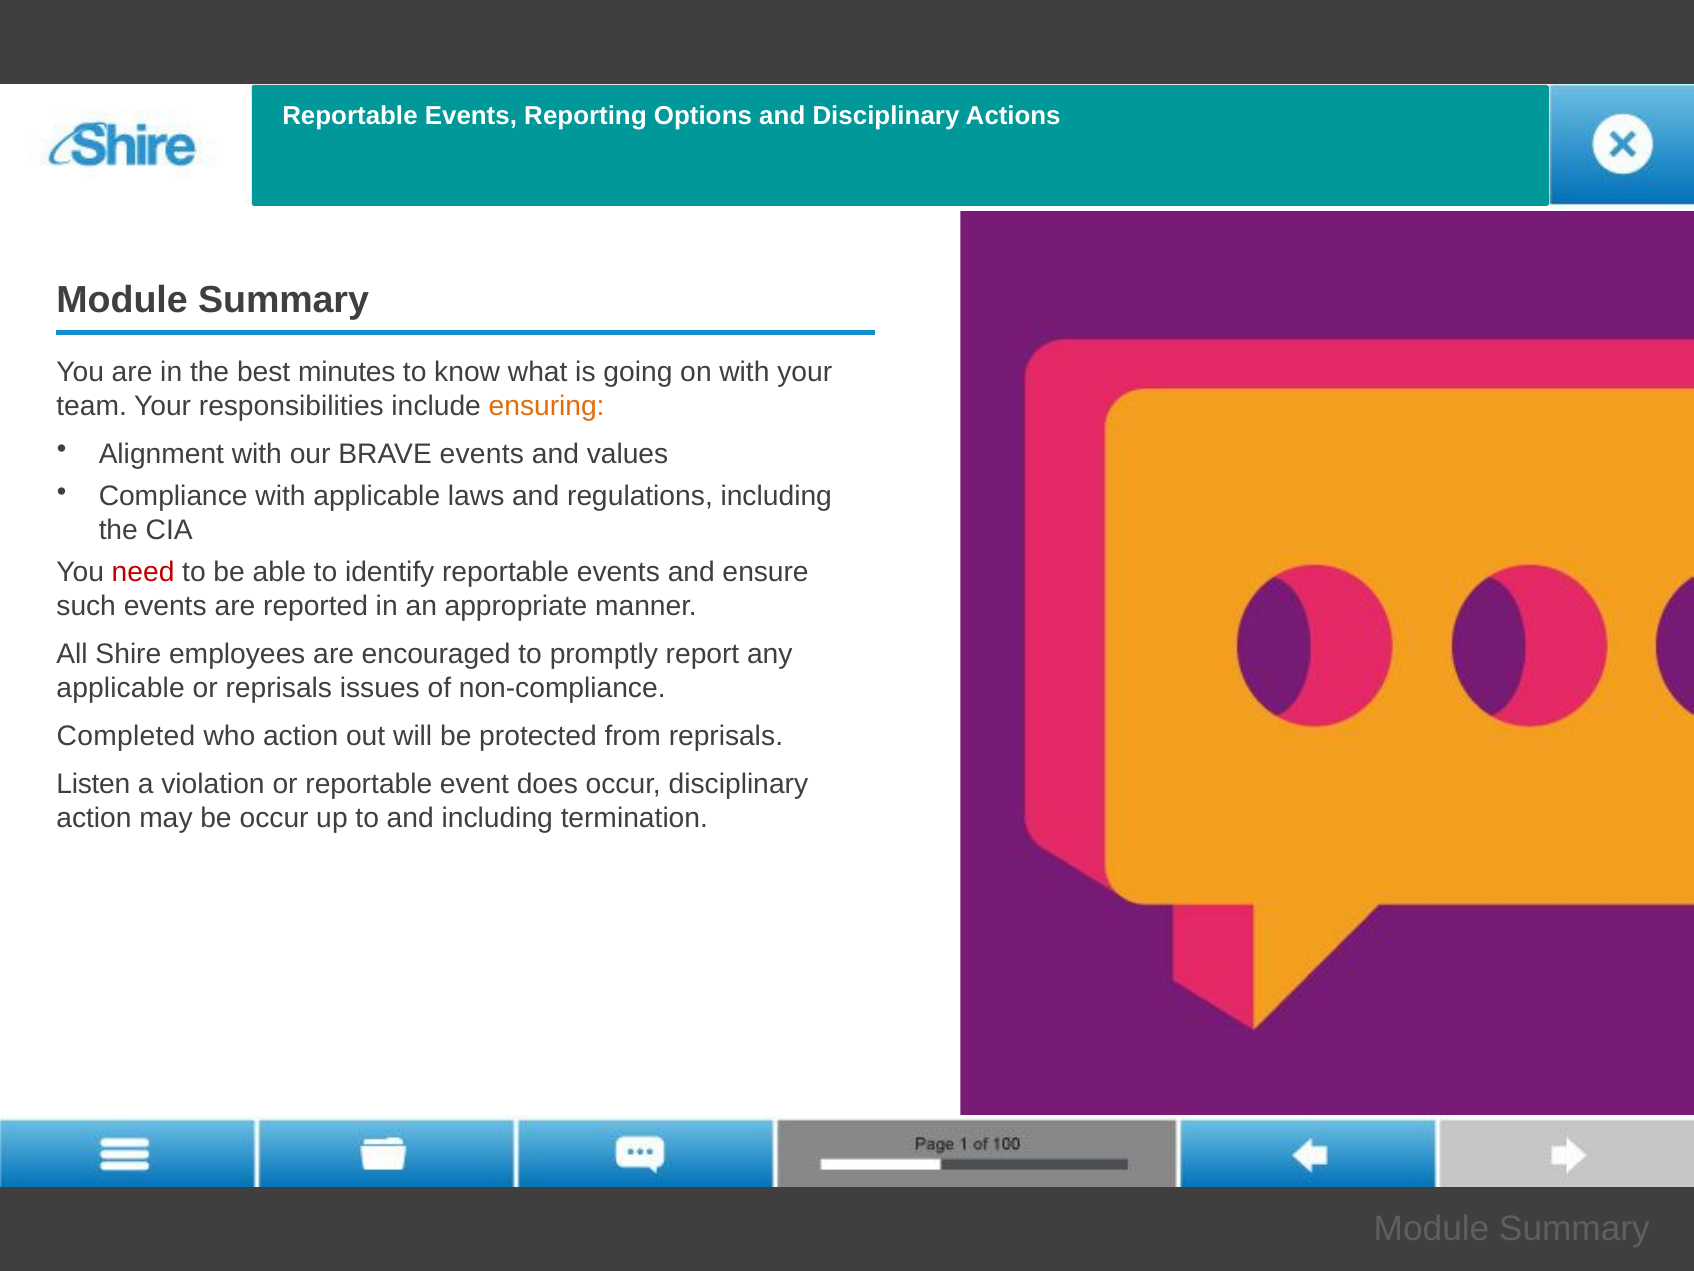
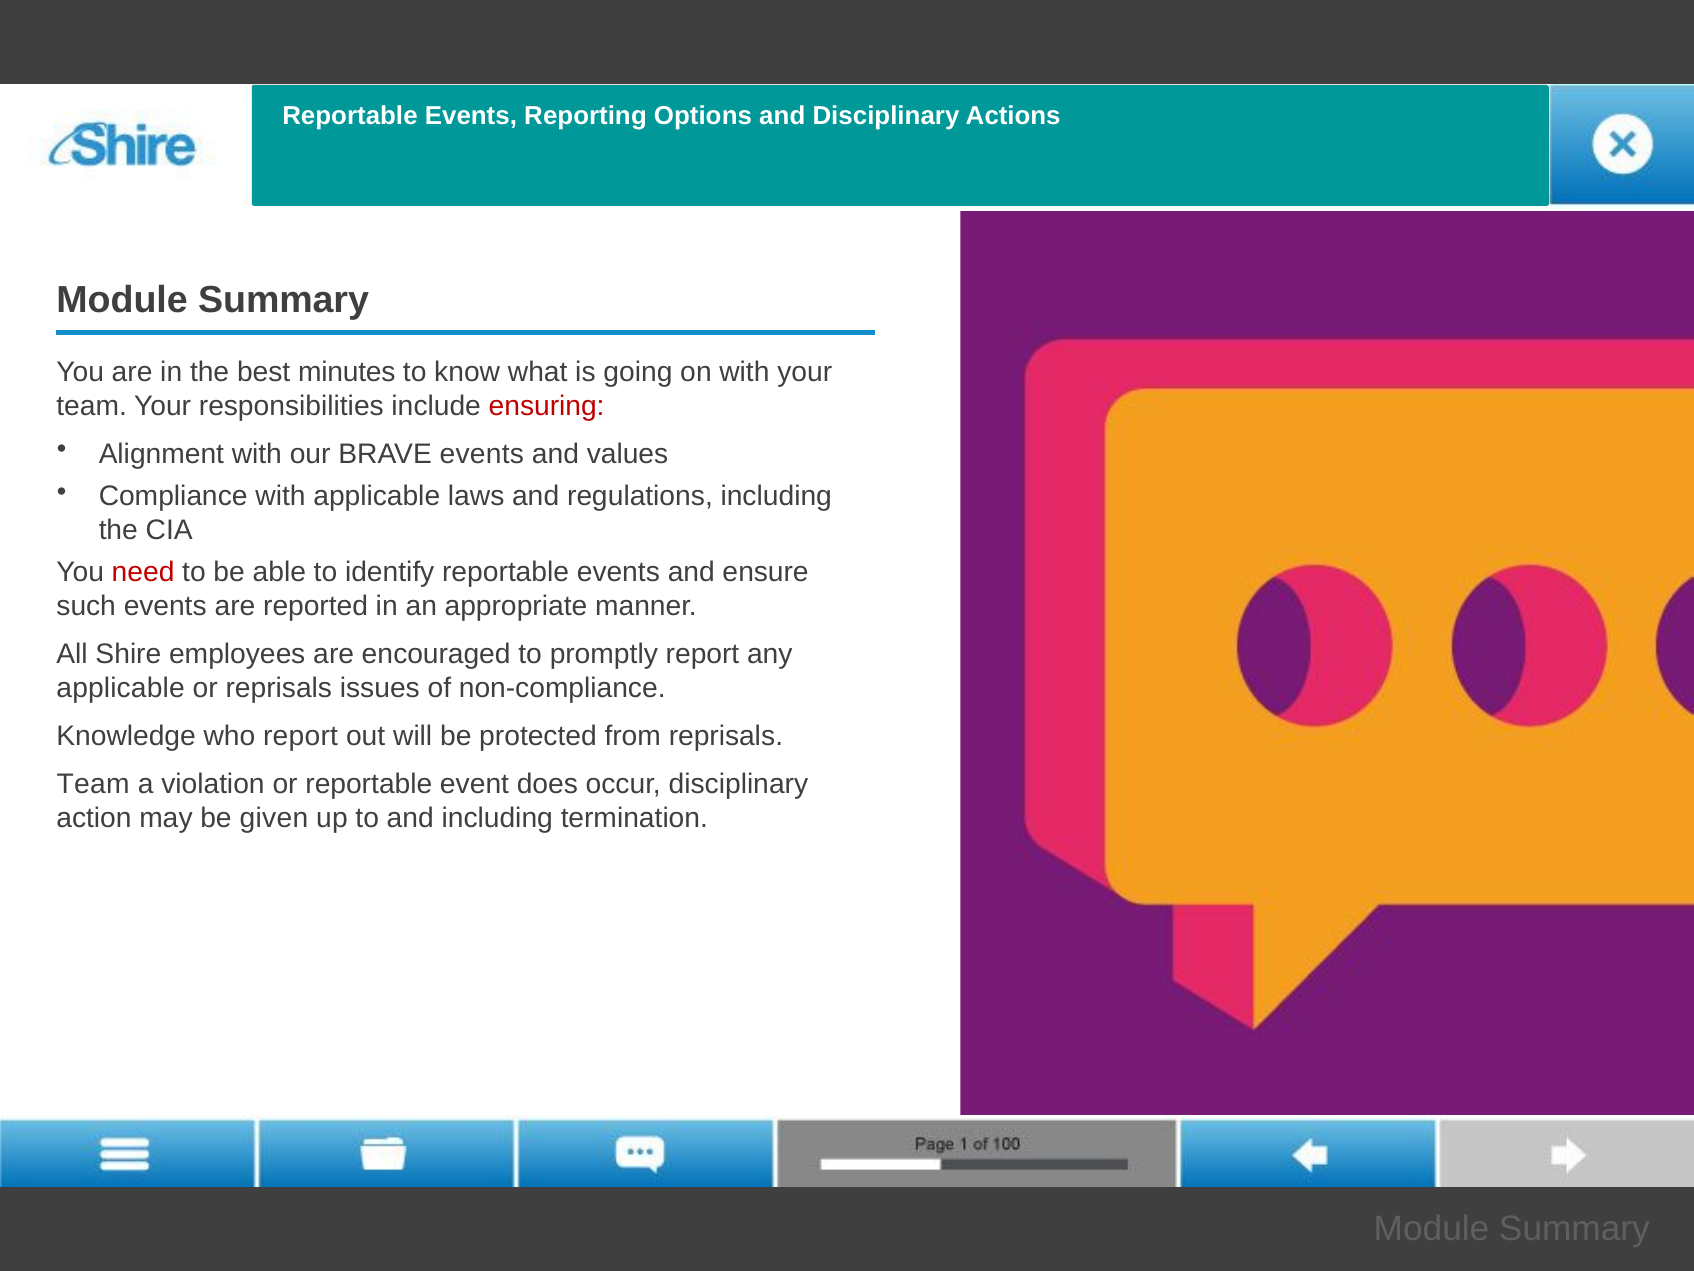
ensuring colour: orange -> red
Completed: Completed -> Knowledge
who action: action -> report
Listen at (93, 784): Listen -> Team
be occur: occur -> given
